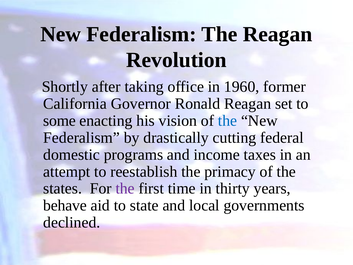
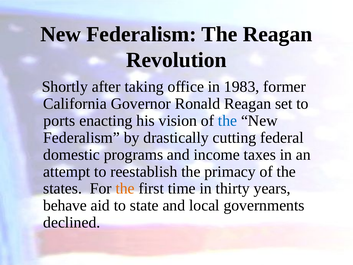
1960: 1960 -> 1983
some: some -> ports
the at (125, 188) colour: purple -> orange
